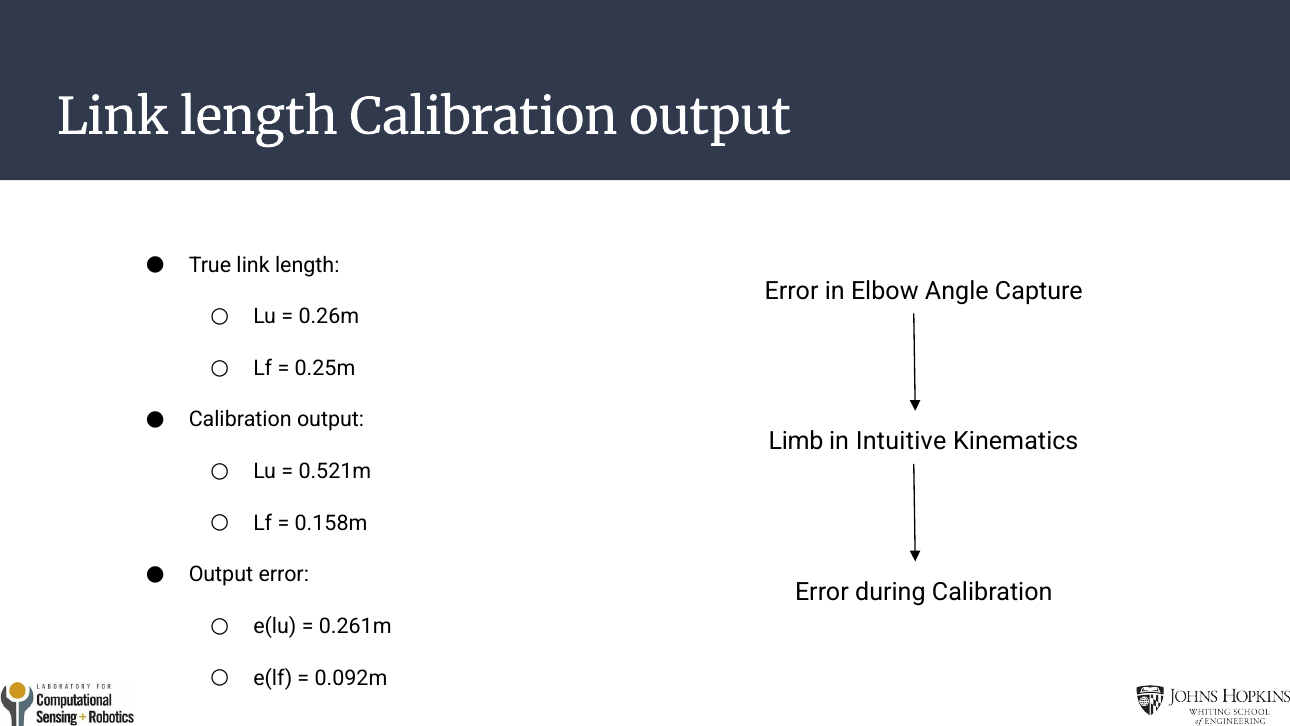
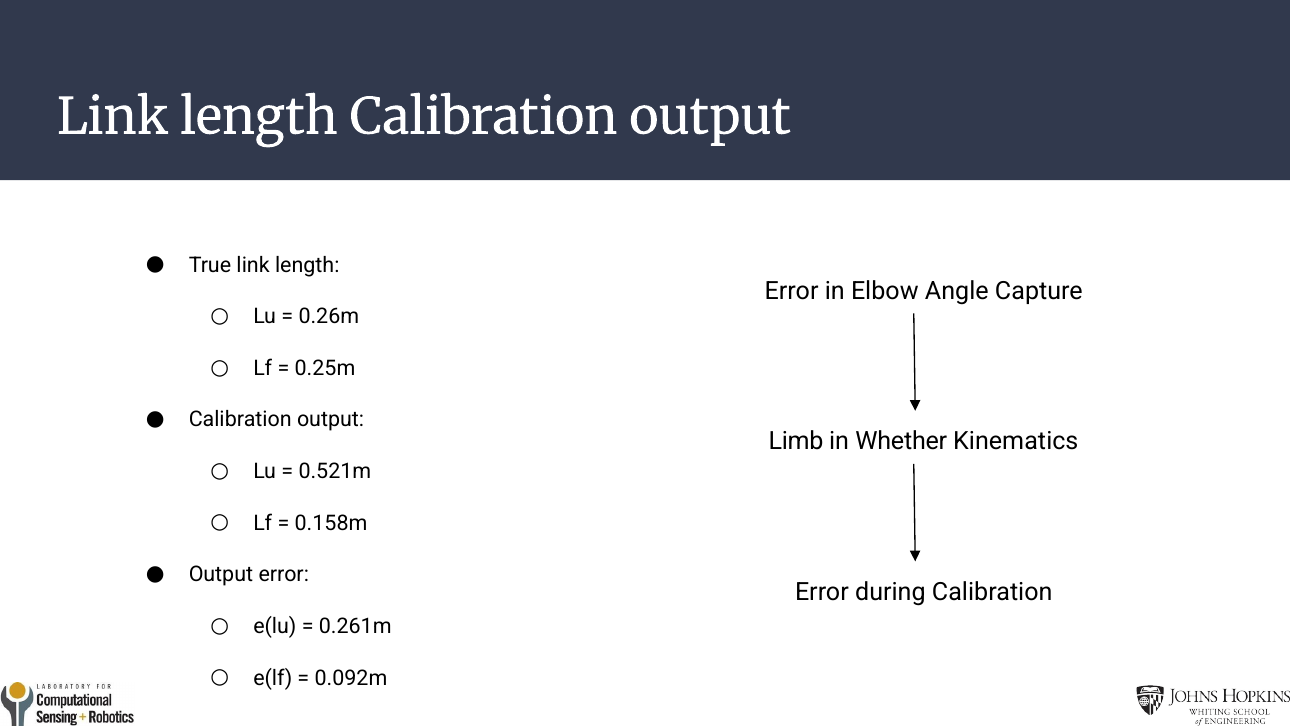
Intuitive: Intuitive -> Whether
